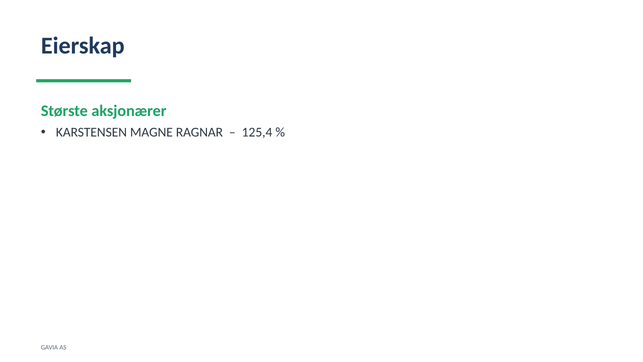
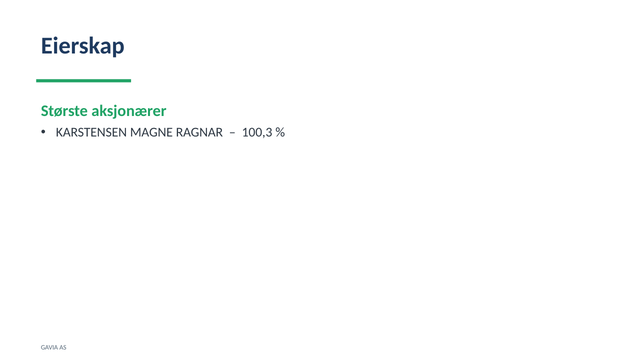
125,4: 125,4 -> 100,3
